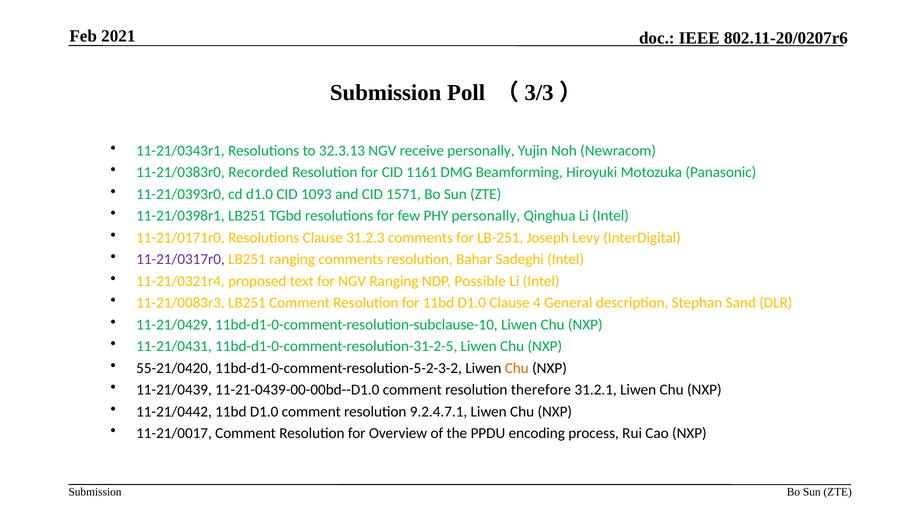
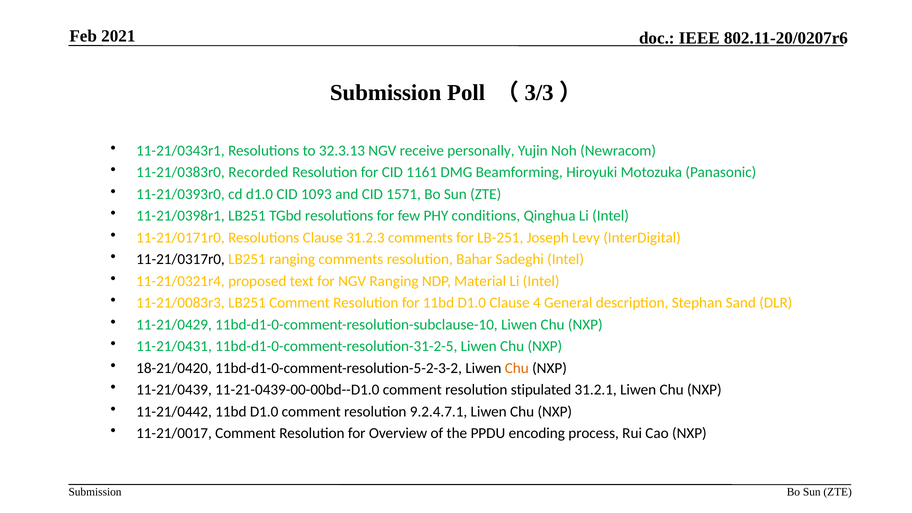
PHY personally: personally -> conditions
11-21/0317r0 colour: purple -> black
Possible: Possible -> Material
55-21/0420: 55-21/0420 -> 18-21/0420
therefore: therefore -> stipulated
